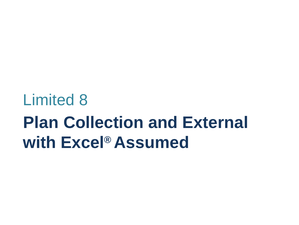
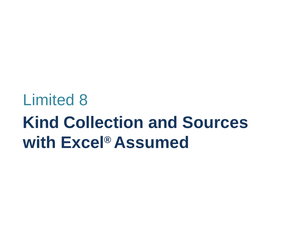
Plan: Plan -> Kind
External: External -> Sources
